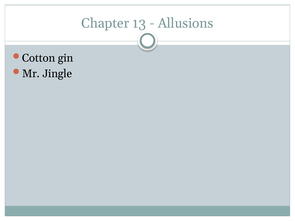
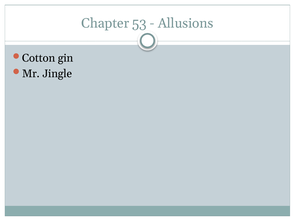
13: 13 -> 53
